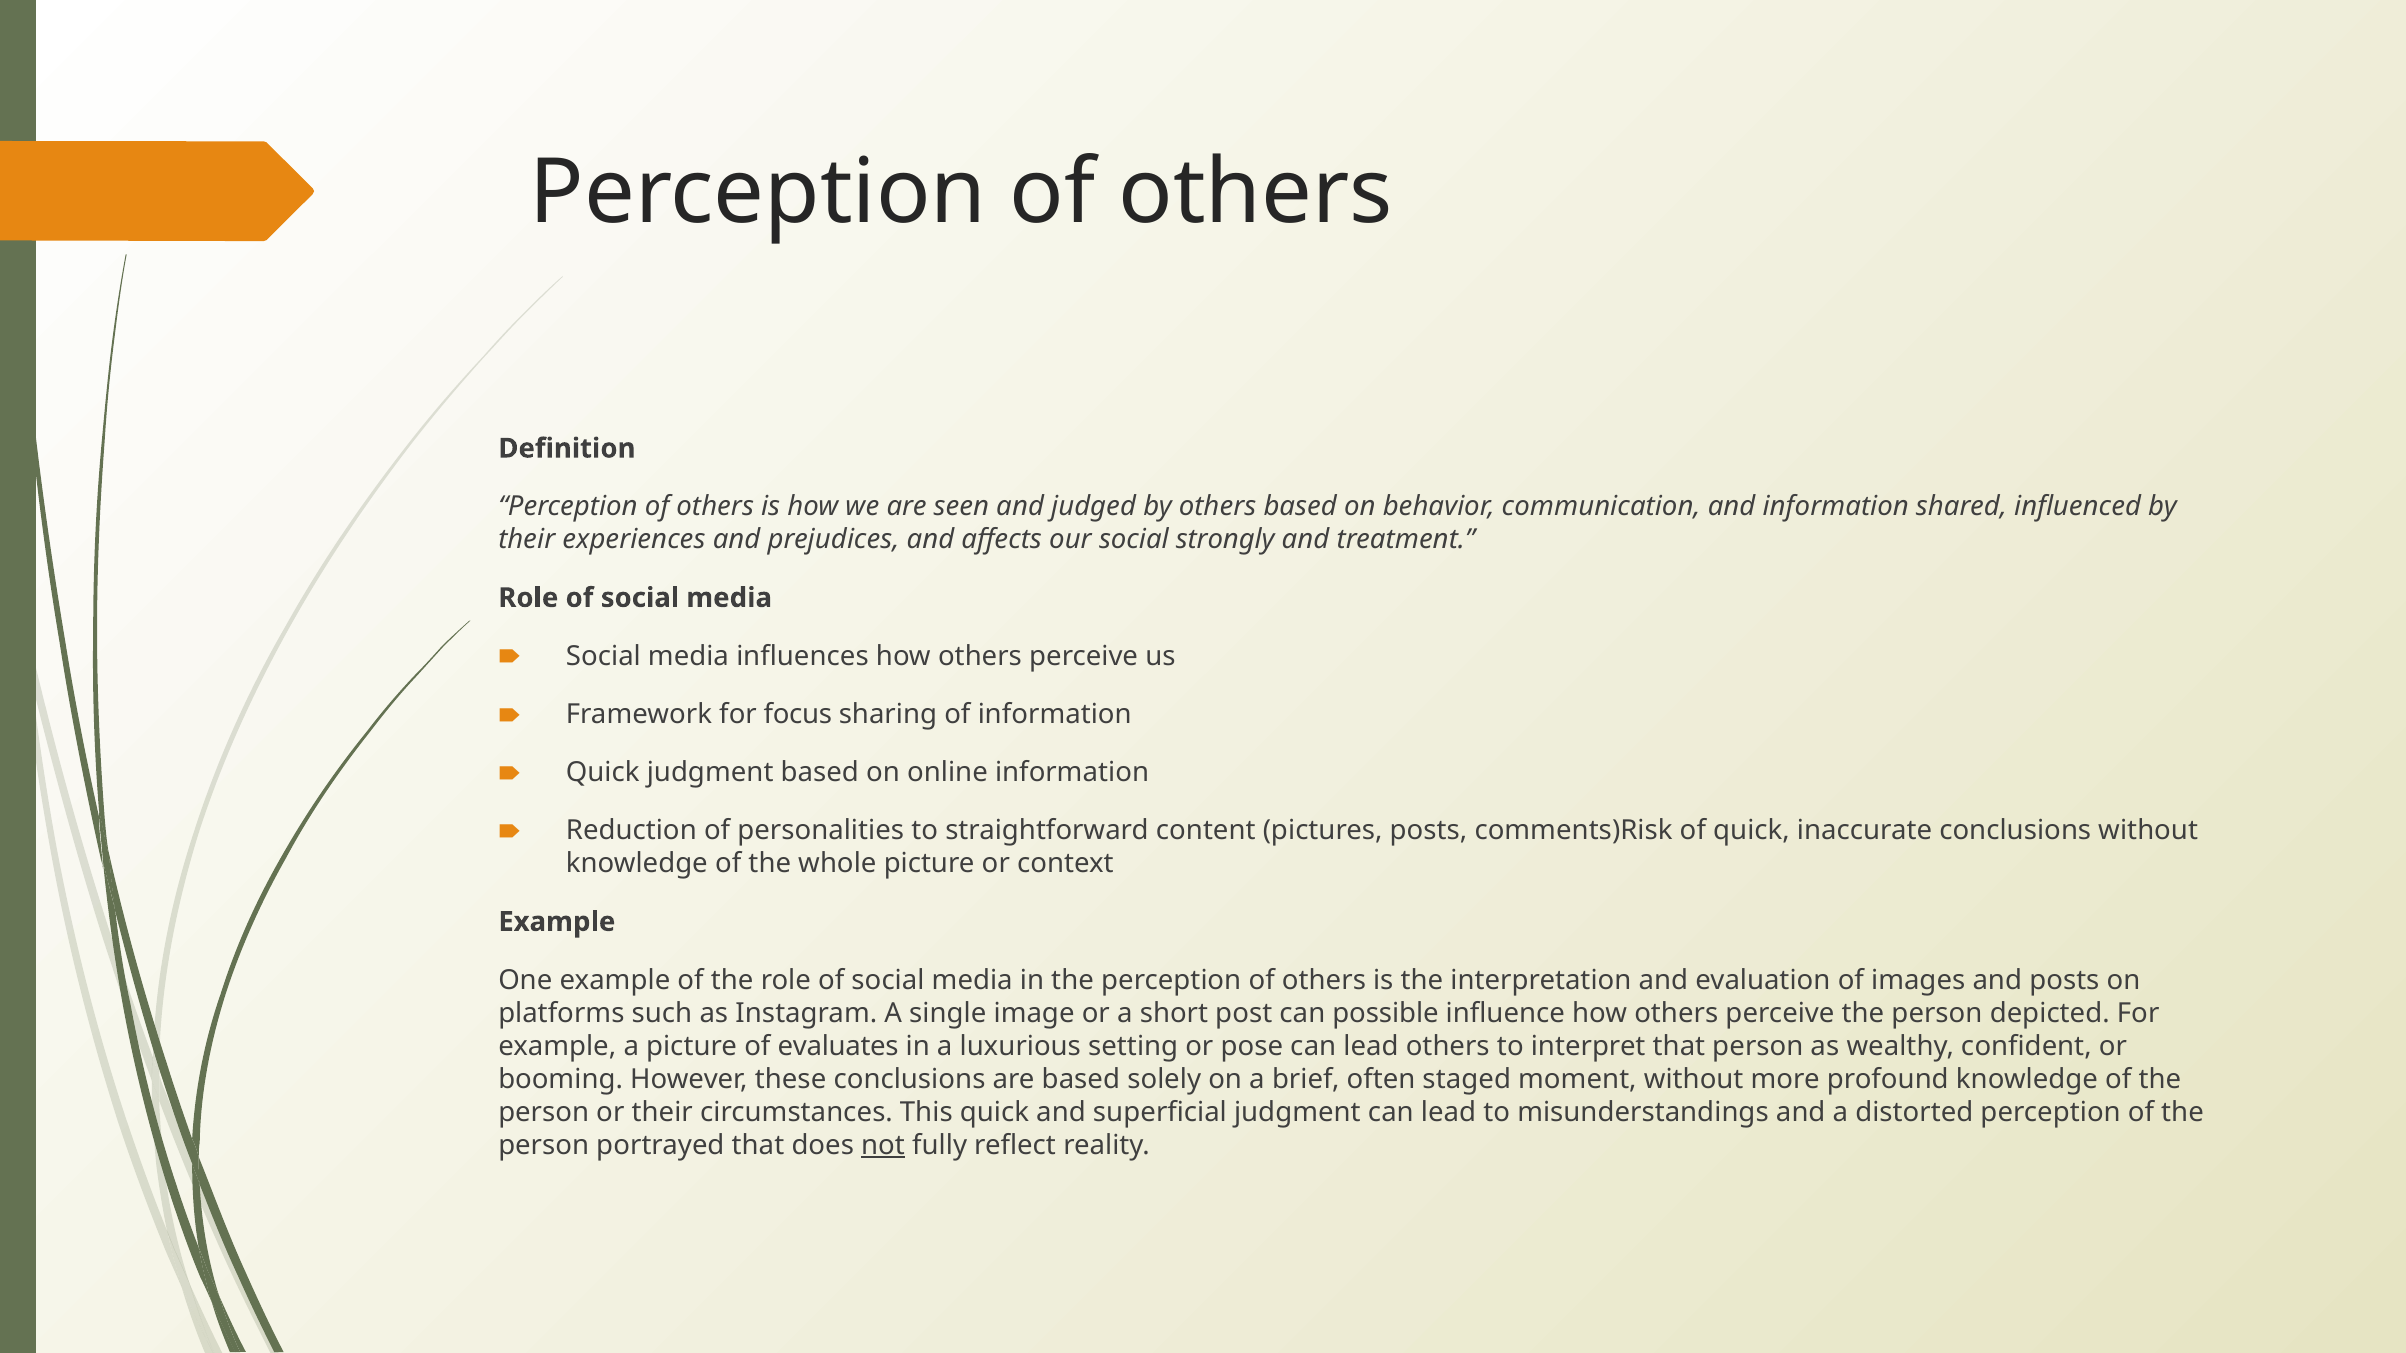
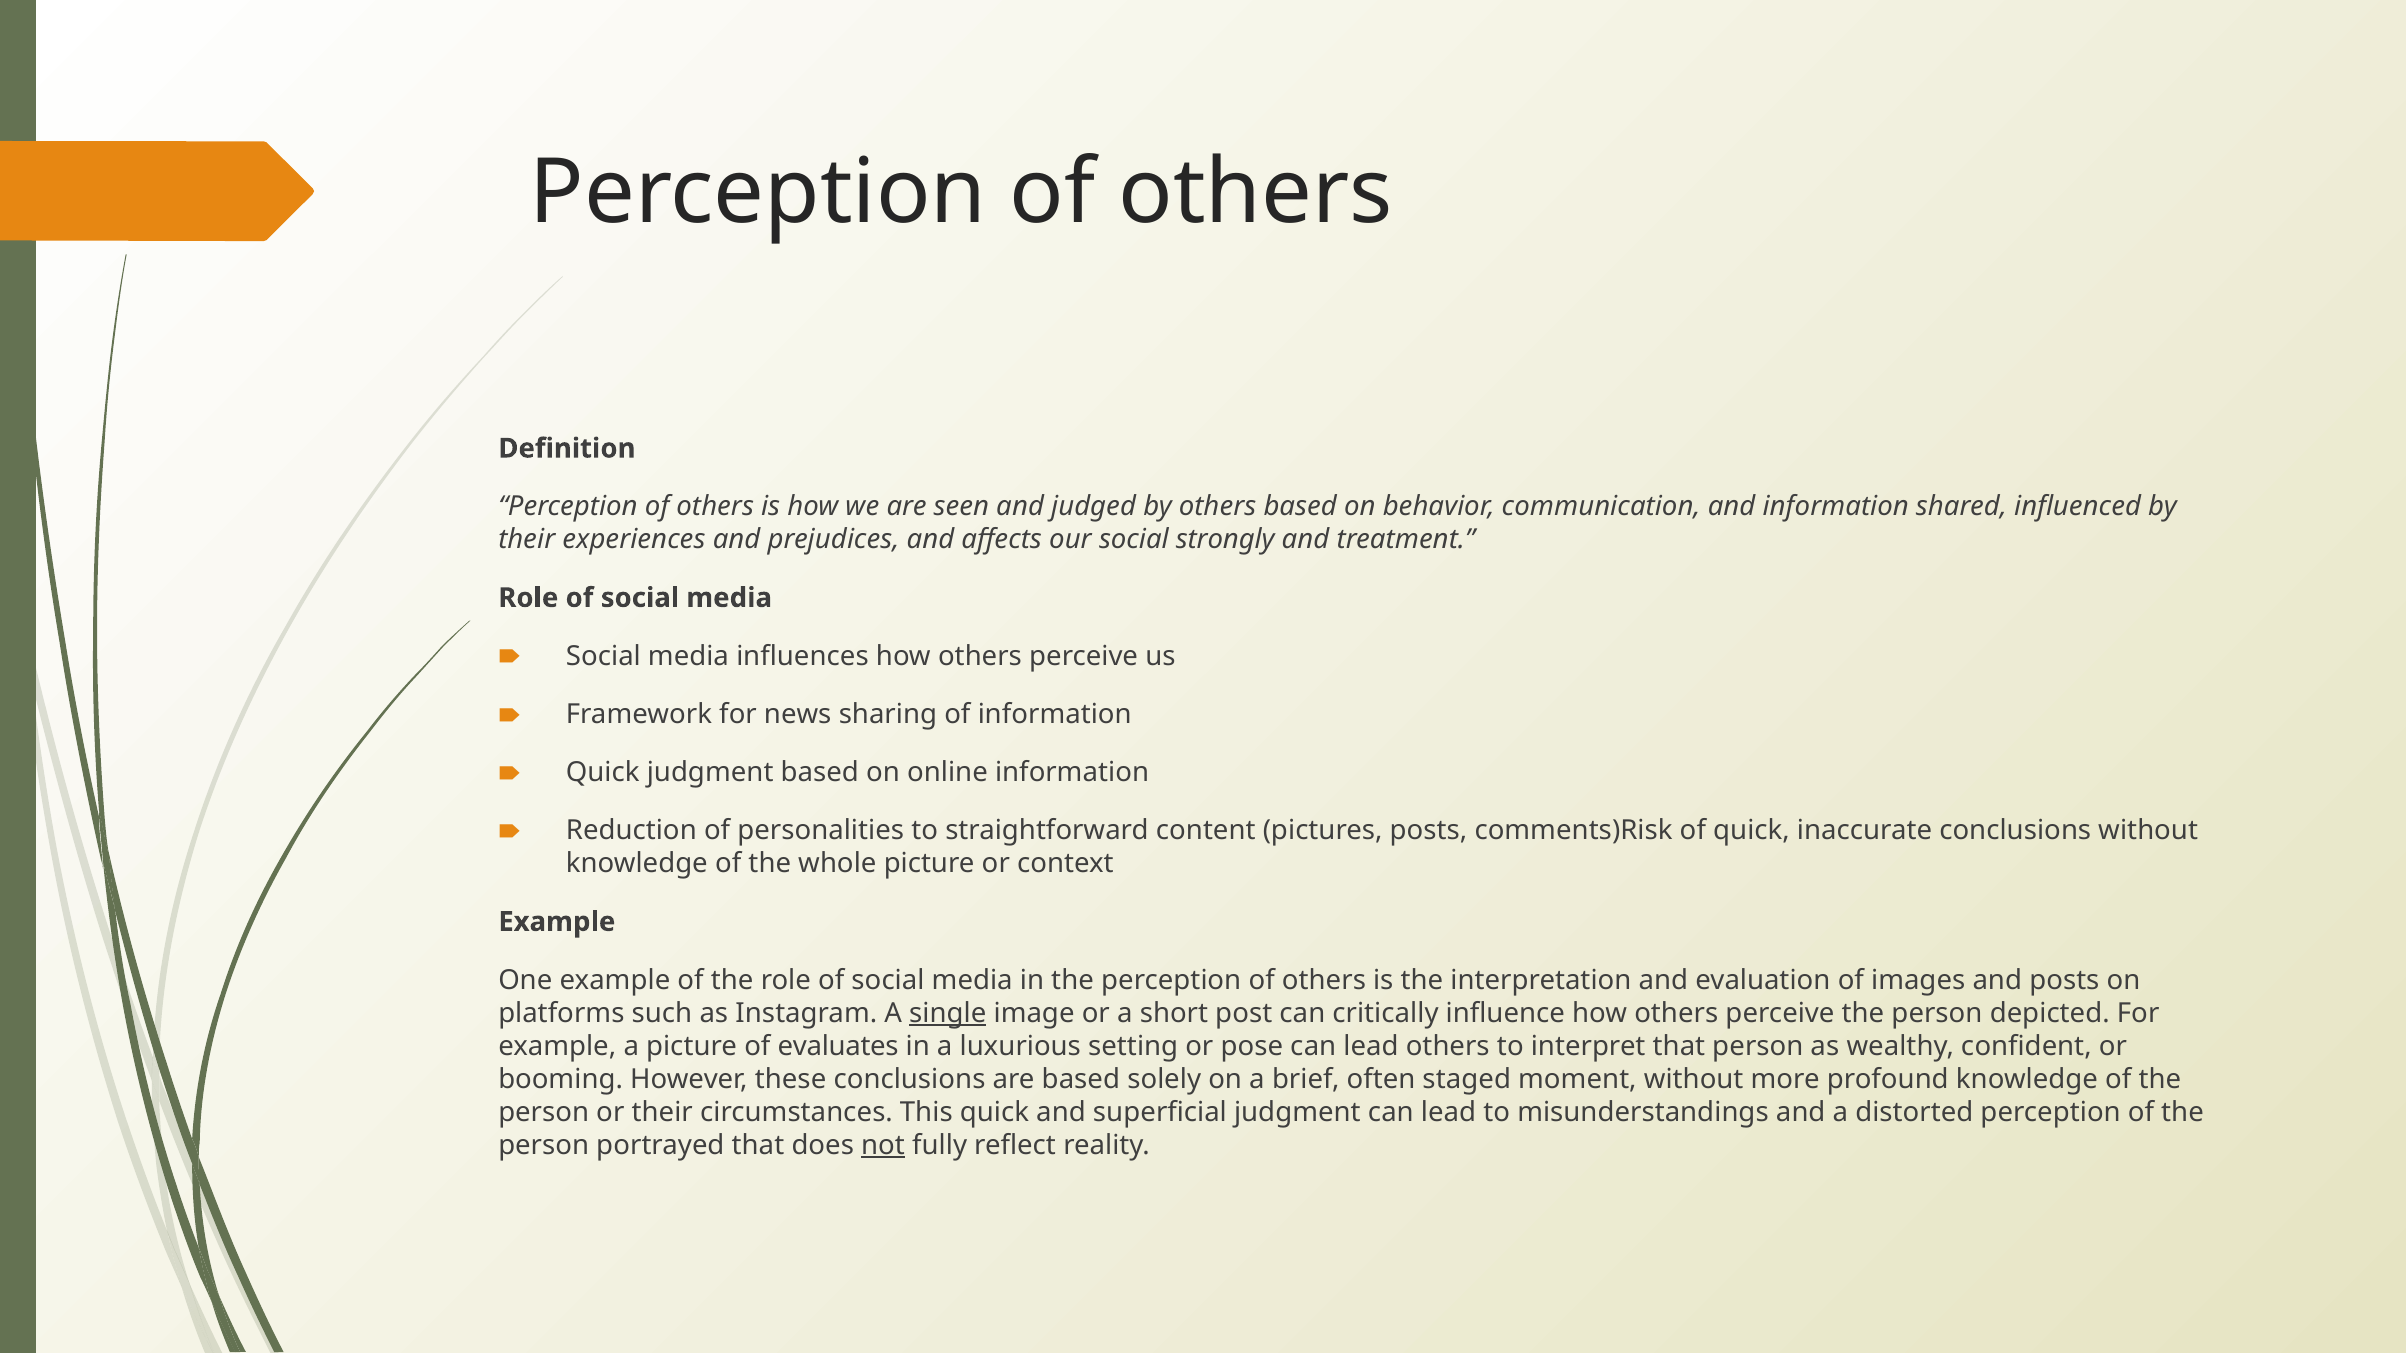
focus: focus -> news
single underline: none -> present
possible: possible -> critically
